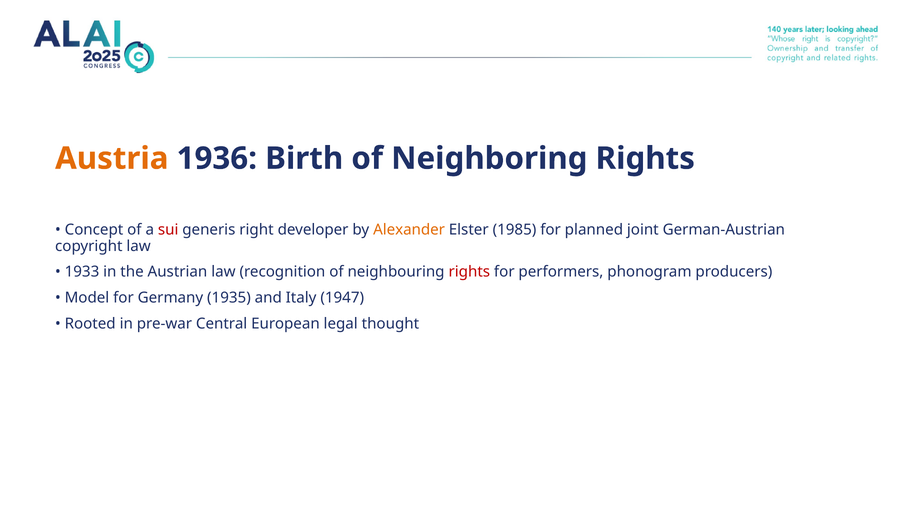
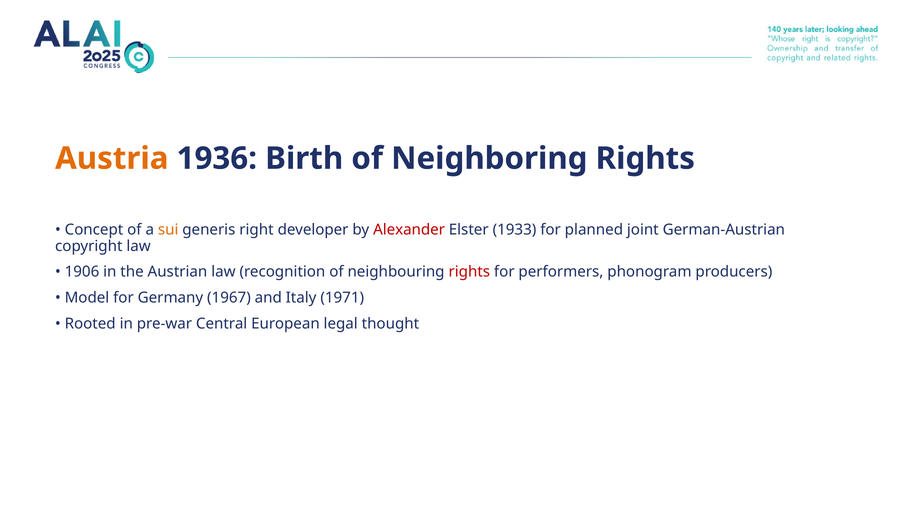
sui colour: red -> orange
Alexander colour: orange -> red
1985: 1985 -> 1933
1933: 1933 -> 1906
1935: 1935 -> 1967
1947: 1947 -> 1971
